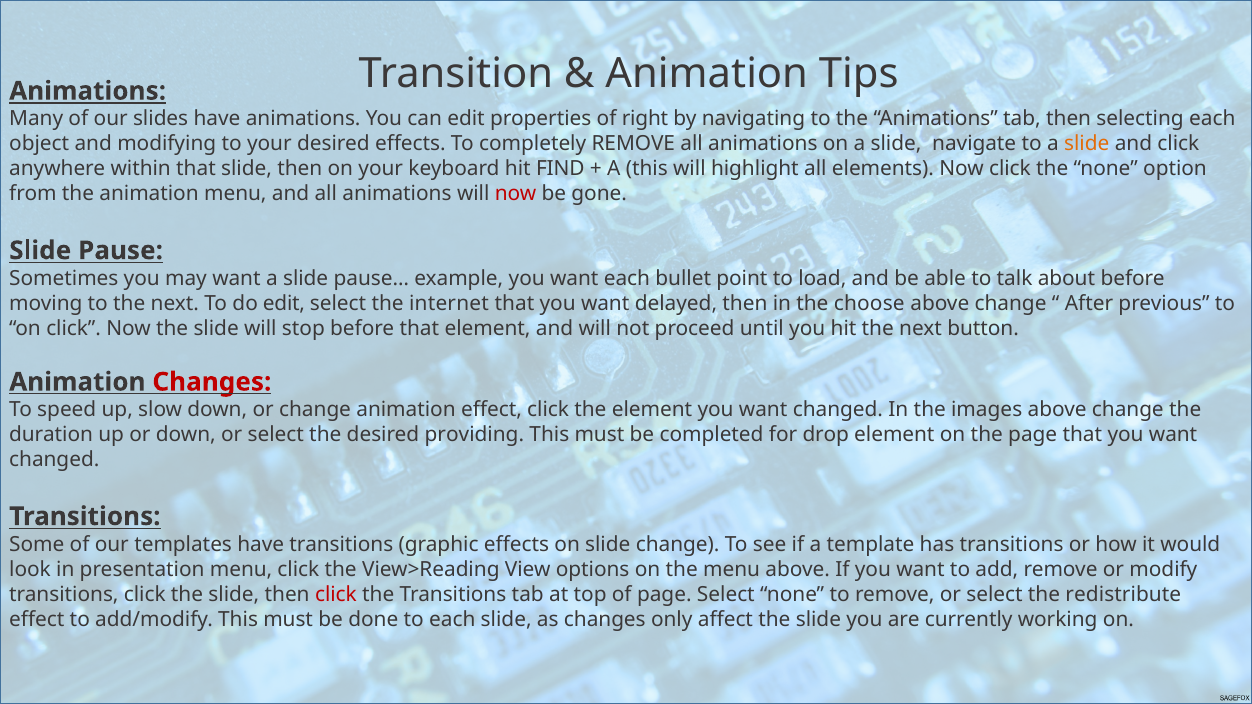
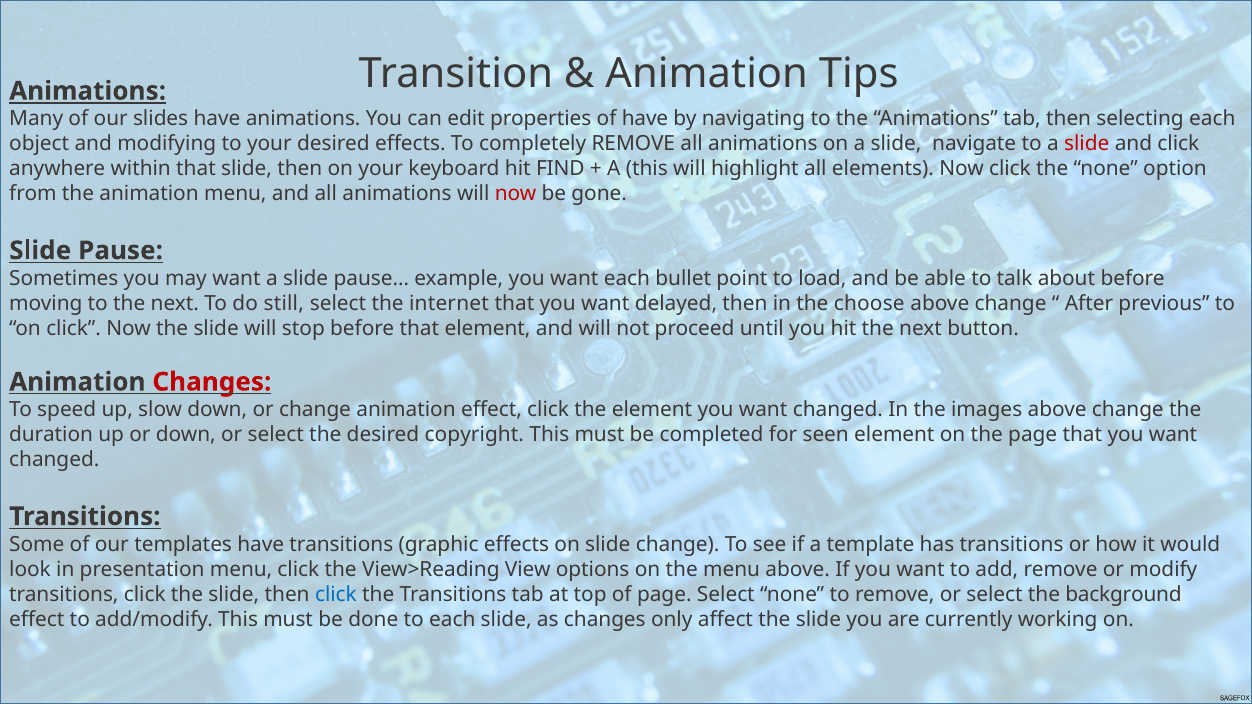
of right: right -> have
slide at (1087, 144) colour: orange -> red
do edit: edit -> still
providing: providing -> copyright
drop: drop -> seen
click at (336, 594) colour: red -> blue
redistribute: redistribute -> background
